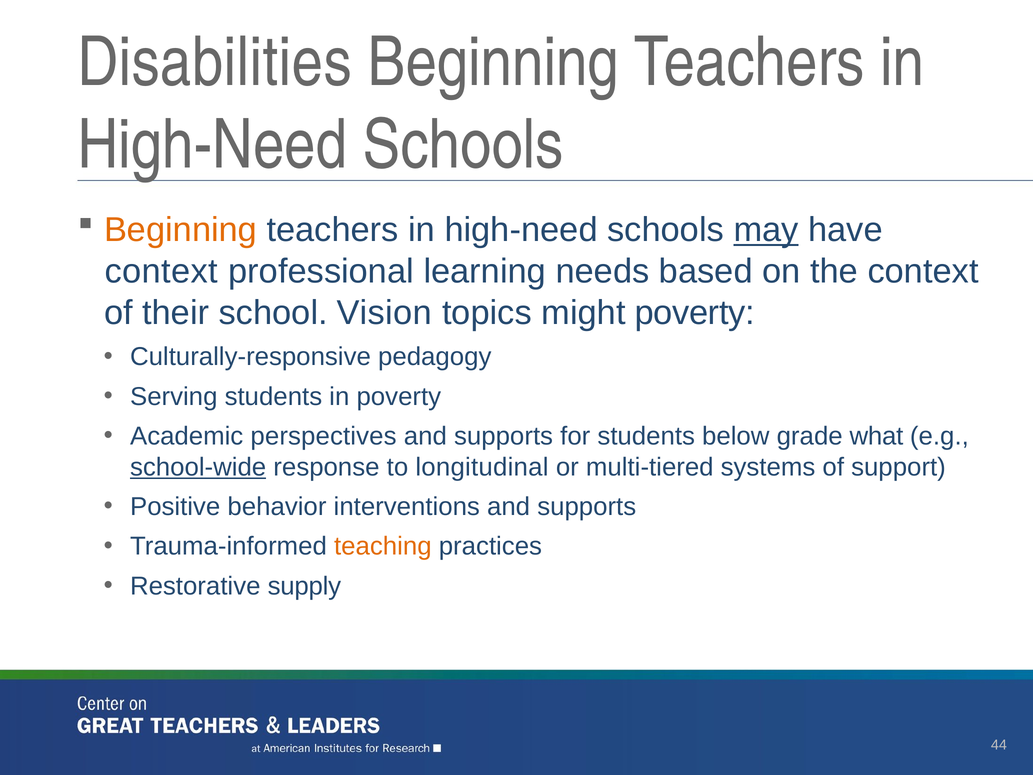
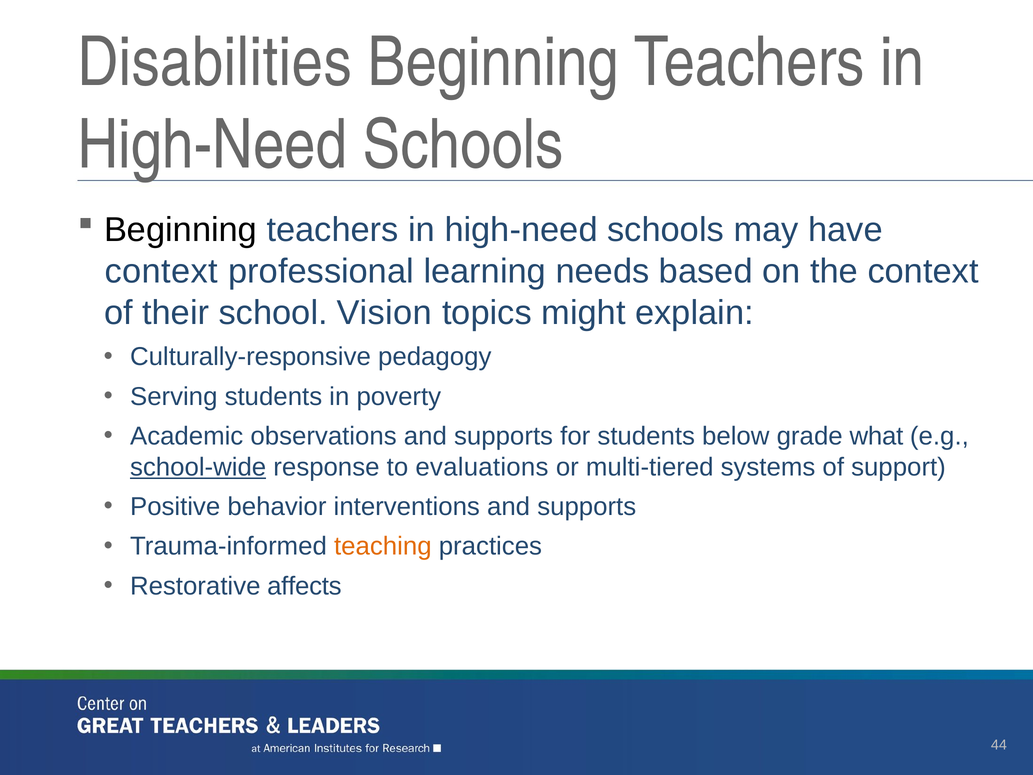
Beginning at (181, 230) colour: orange -> black
may underline: present -> none
might poverty: poverty -> explain
perspectives: perspectives -> observations
longitudinal: longitudinal -> evaluations
supply: supply -> affects
